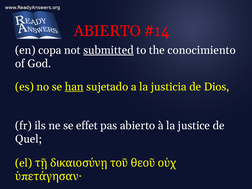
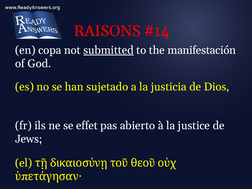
ABIERTO at (107, 31): ABIERTO -> RAISONS
conocimiento: conocimiento -> manifestación
han underline: present -> none
Quel: Quel -> Jews
